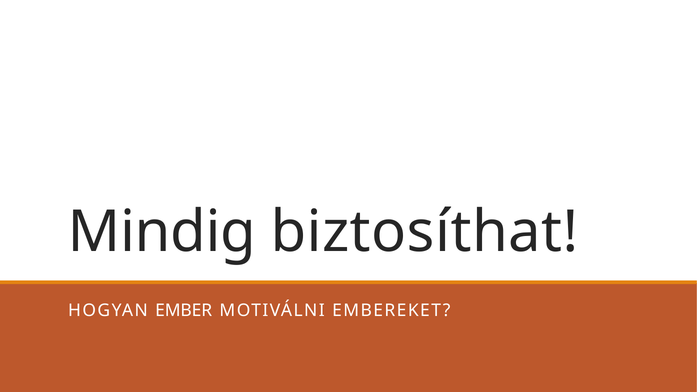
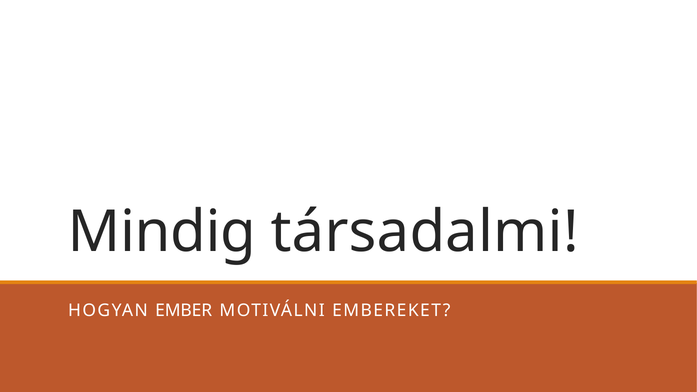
biztosíthat: biztosíthat -> társadalmi
